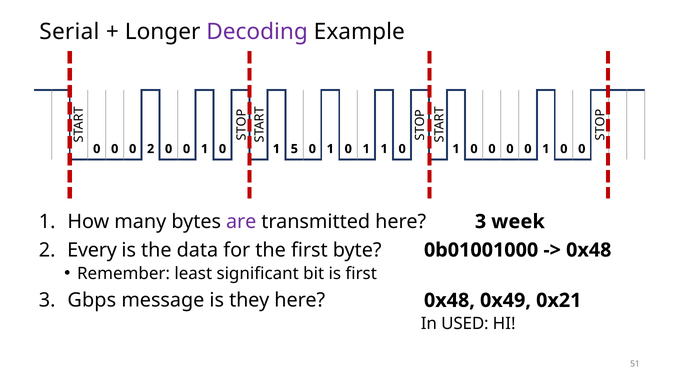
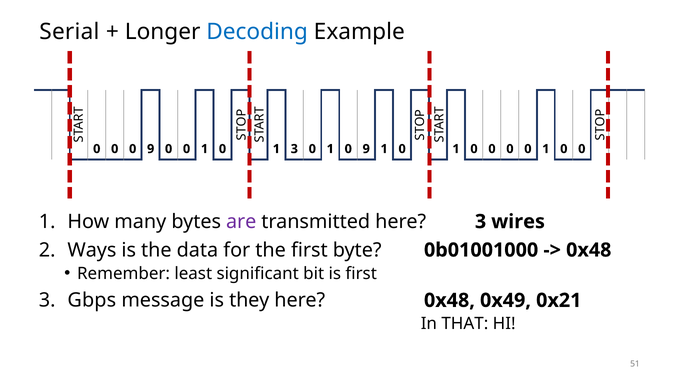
Decoding colour: purple -> blue
0 0 2: 2 -> 9
1 5: 5 -> 3
1 at (366, 149): 1 -> 9
week: week -> wires
Every: Every -> Ways
USED: USED -> THAT
